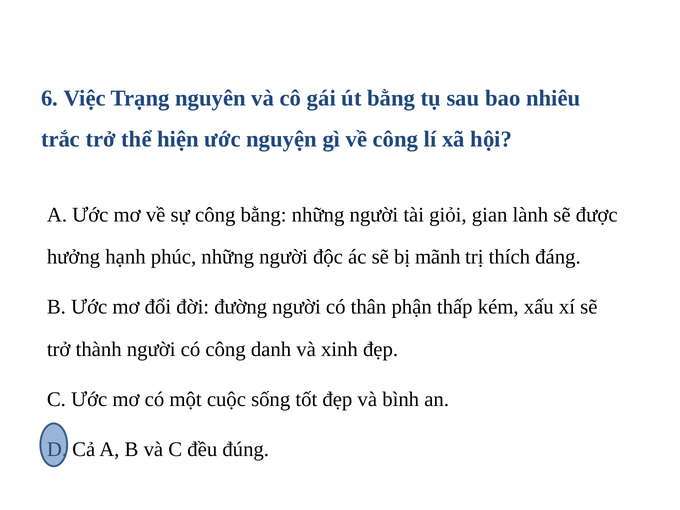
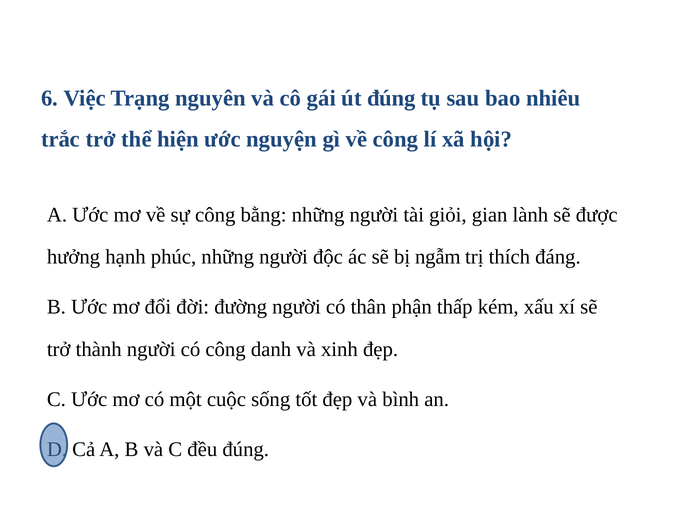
út bằng: bằng -> đúng
mãnh: mãnh -> ngẫm
